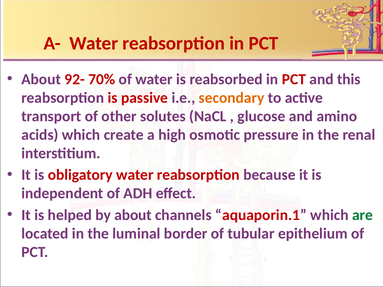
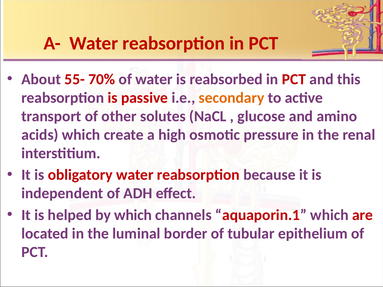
92-: 92- -> 55-
by about: about -> which
are colour: green -> red
